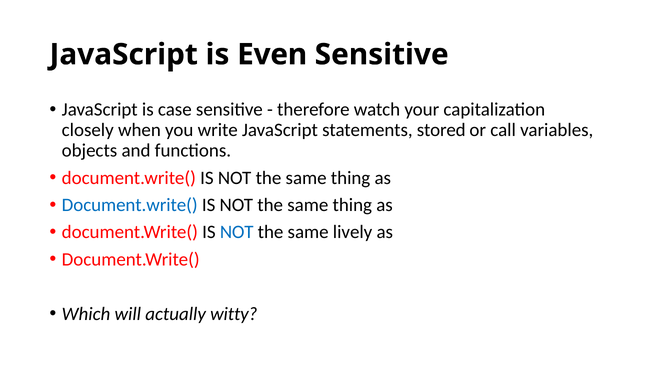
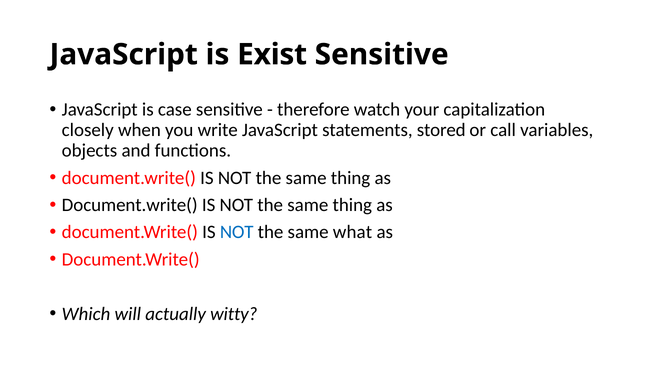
Even: Even -> Exist
Document.write( at (130, 205) colour: blue -> black
lively: lively -> what
